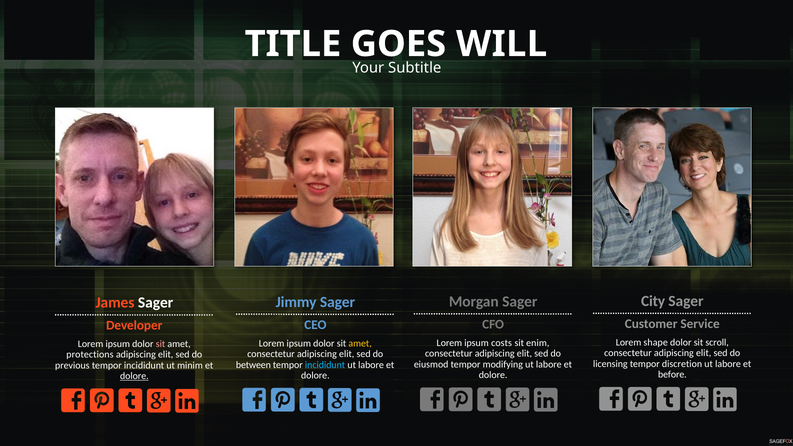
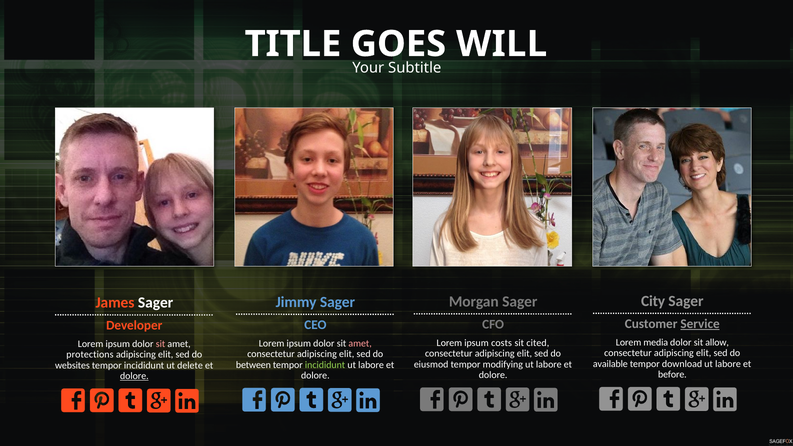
Service underline: none -> present
shape: shape -> media
scroll: scroll -> allow
enim: enim -> cited
amet at (360, 343) colour: yellow -> pink
licensing: licensing -> available
discretion: discretion -> download
incididunt at (325, 365) colour: light blue -> light green
previous: previous -> websites
minim: minim -> delete
